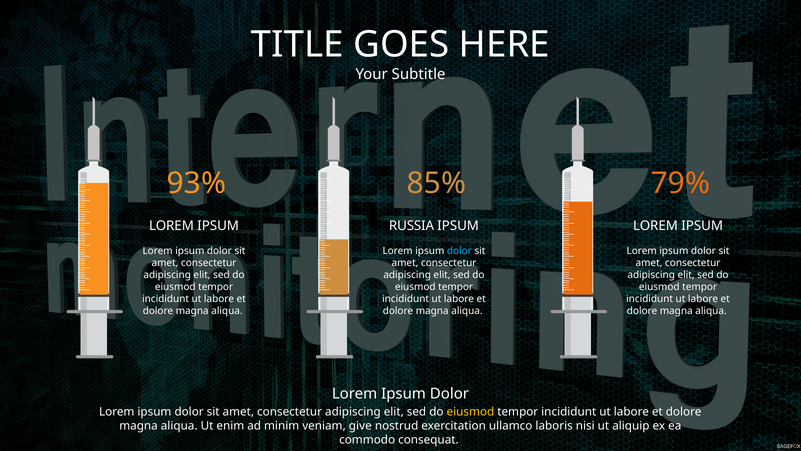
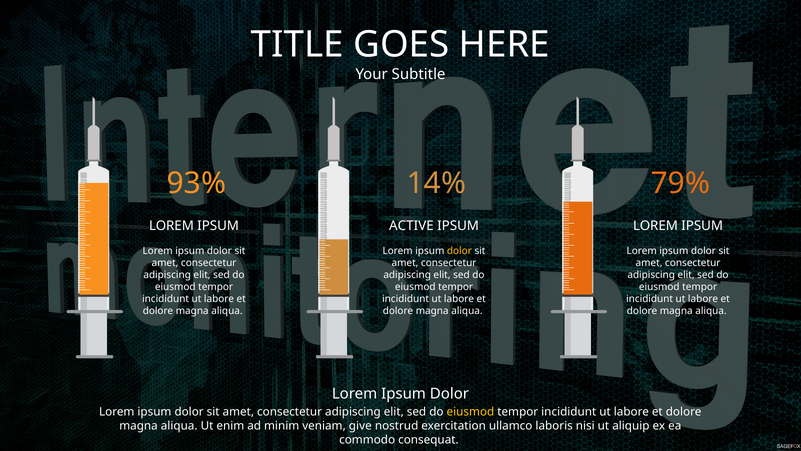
85%: 85% -> 14%
RUSSIA: RUSSIA -> ACTIVE
dolor at (459, 251) colour: light blue -> yellow
